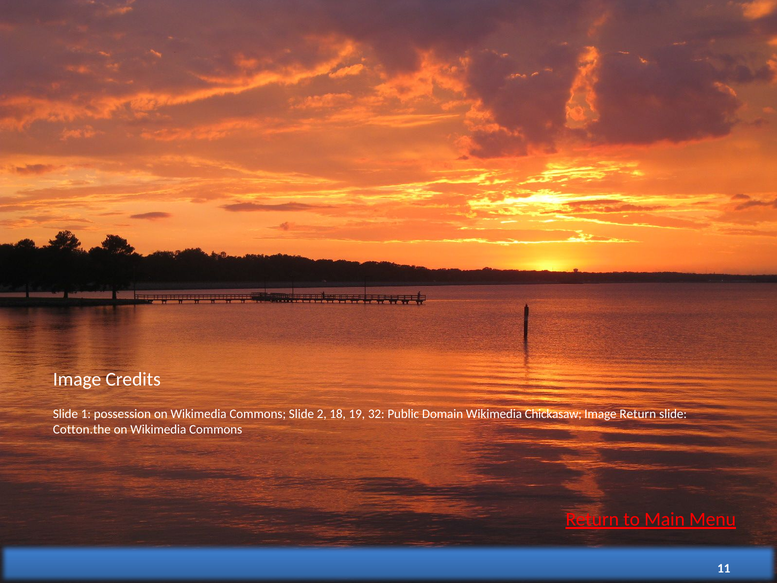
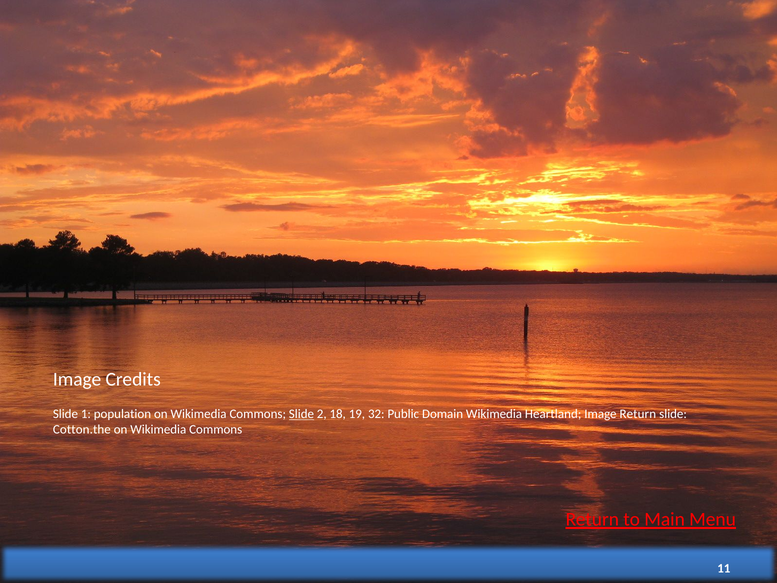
possession: possession -> population
Slide at (301, 414) underline: none -> present
Chickasaw: Chickasaw -> Heartland
